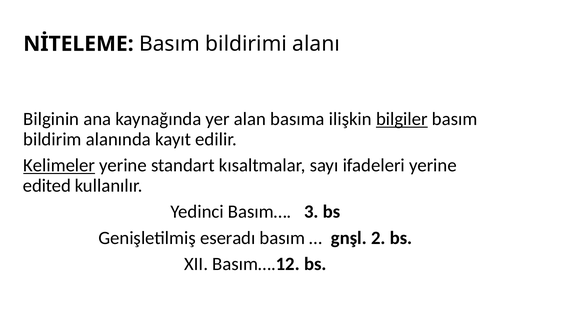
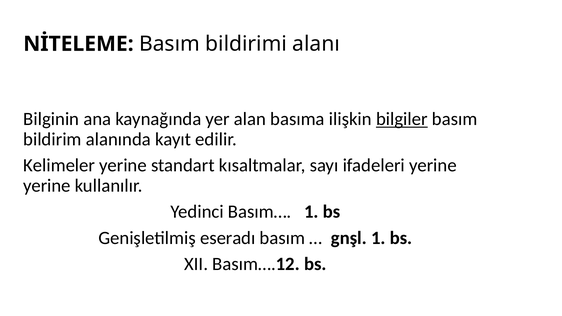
Kelimeler underline: present -> none
edited at (47, 186): edited -> yerine
Basım… 3: 3 -> 1
gnşl 2: 2 -> 1
